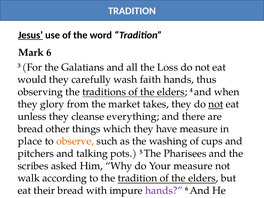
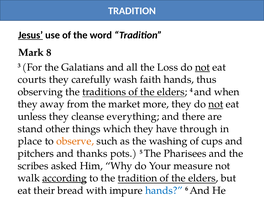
Mark 6: 6 -> 8
not at (202, 67) underline: none -> present
would at (32, 80): would -> courts
they glory: glory -> away
takes: takes -> more
bread at (30, 129): bread -> stand
have measure: measure -> through
talking: talking -> thanks
according underline: none -> present
hands at (164, 190) colour: purple -> blue
